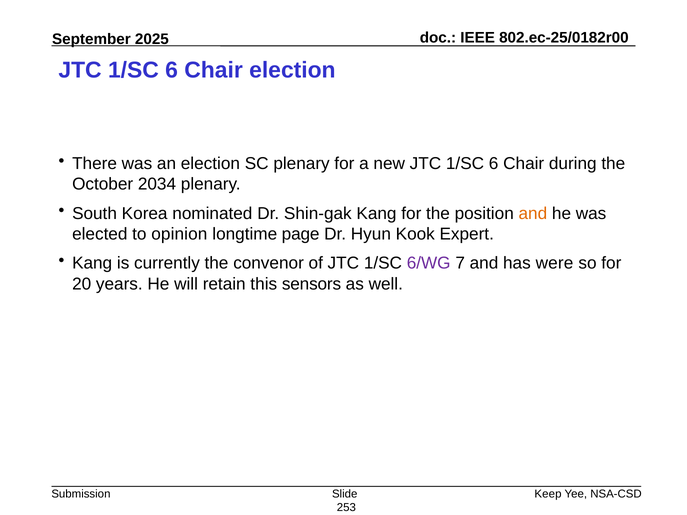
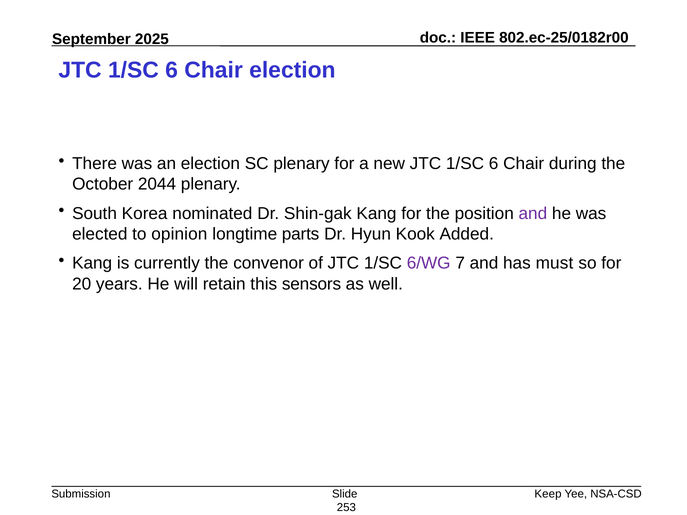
2034: 2034 -> 2044
and at (533, 214) colour: orange -> purple
page: page -> parts
Expert: Expert -> Added
were: were -> must
